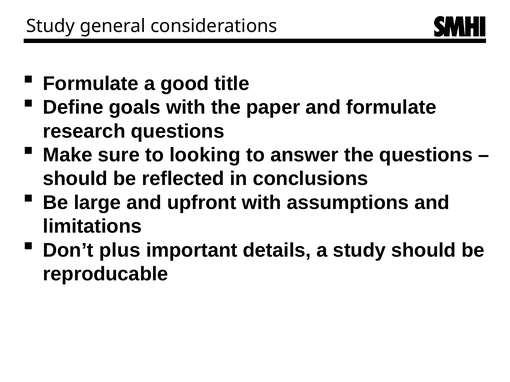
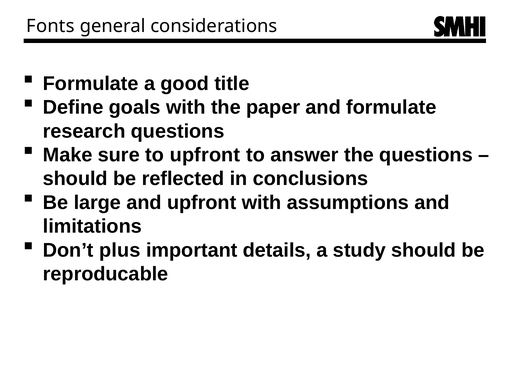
Study at (51, 26): Study -> Fonts
to looking: looking -> upfront
